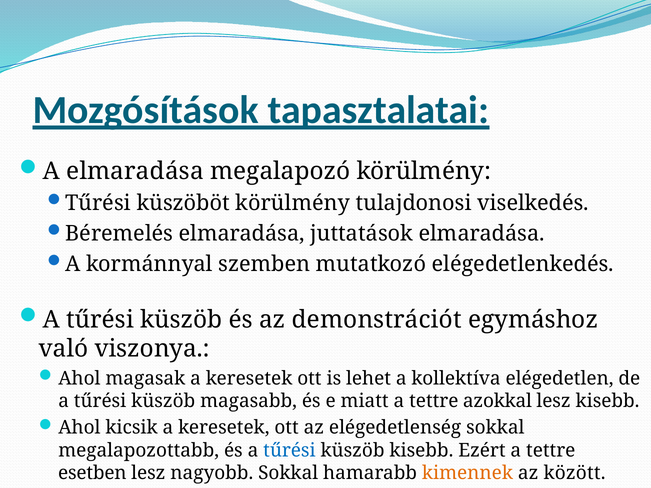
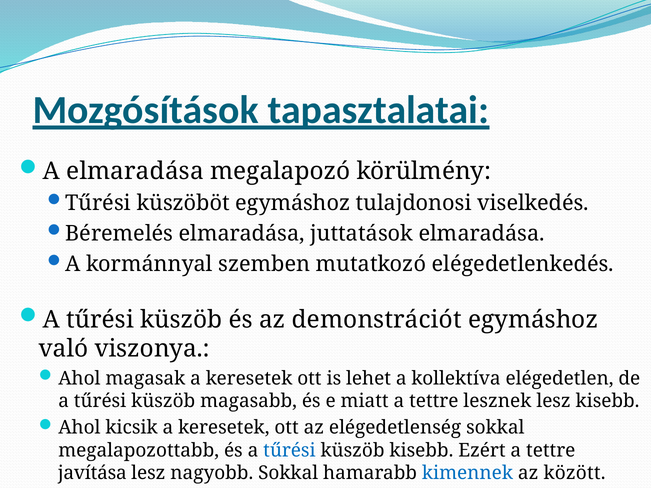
küszöböt körülmény: körülmény -> egymáshoz
azokkal: azokkal -> lesznek
esetben: esetben -> javítása
kimennek colour: orange -> blue
